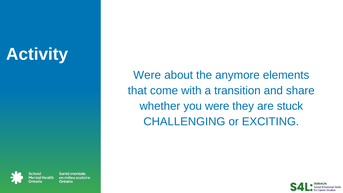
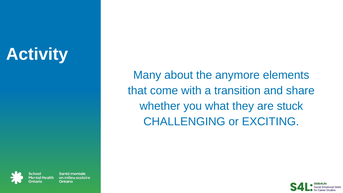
Were at (147, 75): Were -> Many
you were: were -> what
